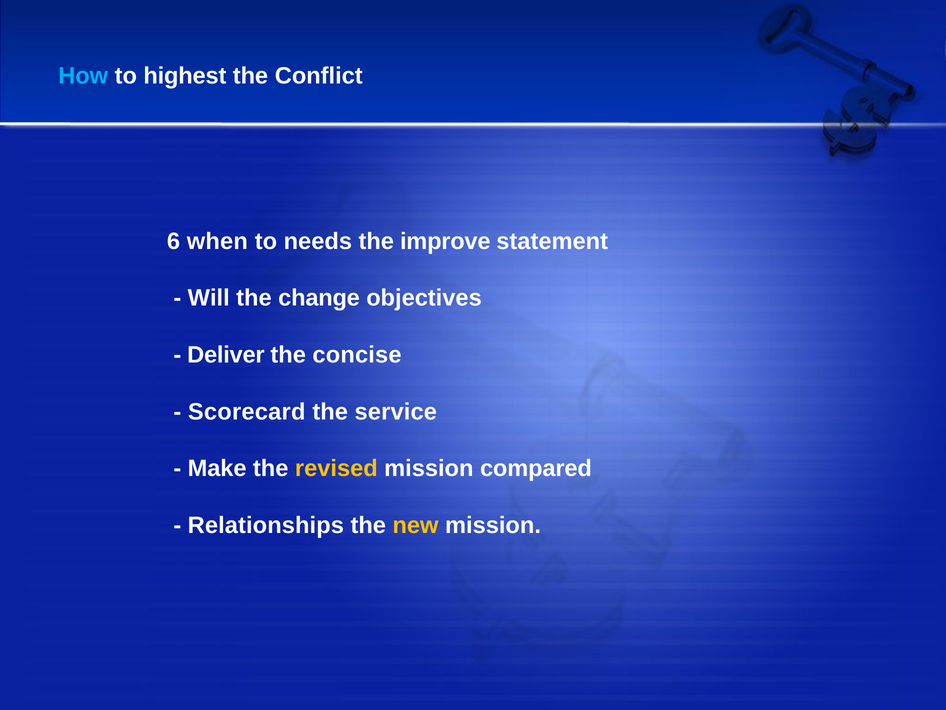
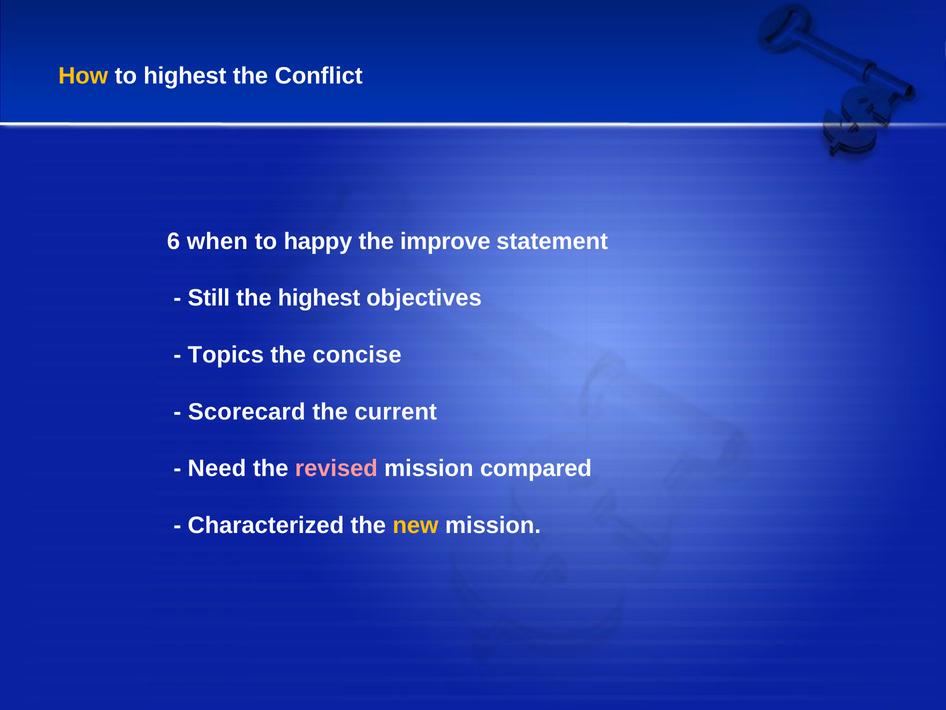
How colour: light blue -> yellow
needs: needs -> happy
Will: Will -> Still
the change: change -> highest
Deliver: Deliver -> Topics
service: service -> current
Make: Make -> Need
revised colour: yellow -> pink
Relationships: Relationships -> Characterized
